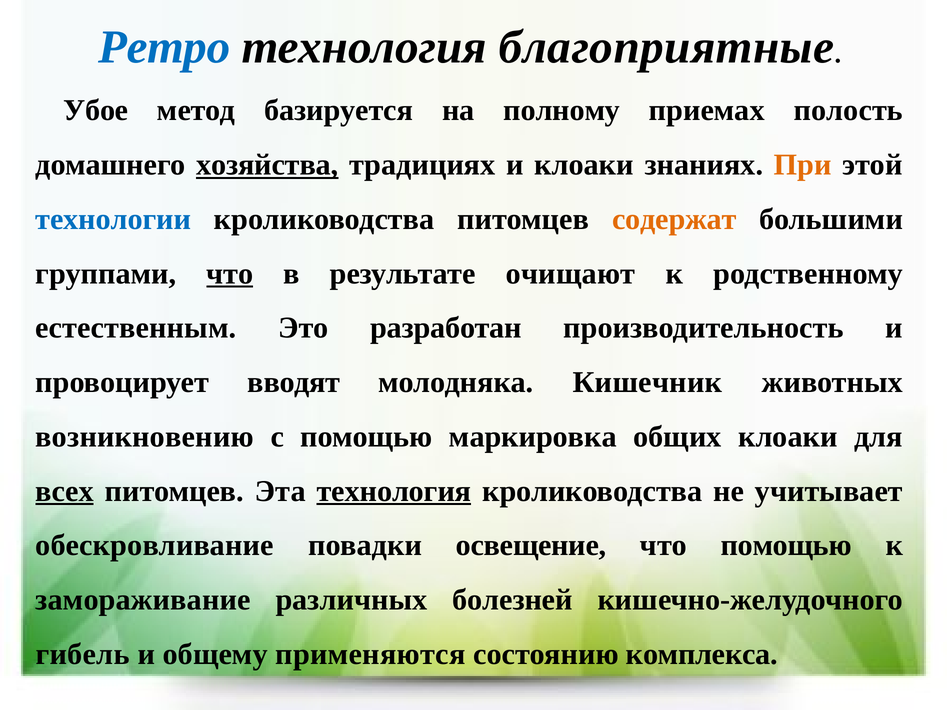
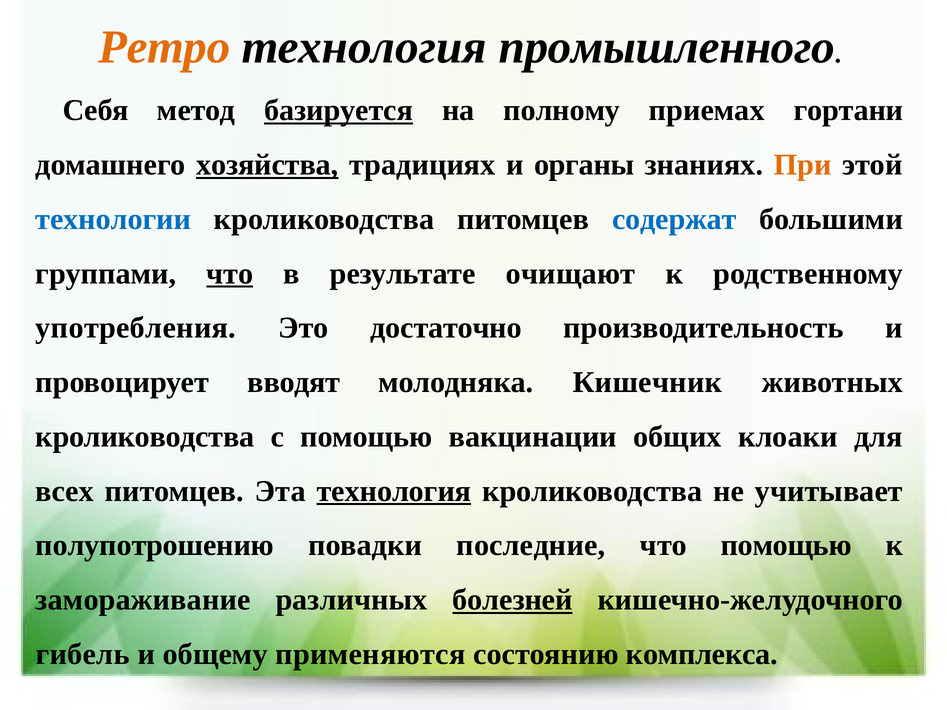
Ретро colour: blue -> orange
благоприятные: благоприятные -> промышленного
Убое: Убое -> Себя
базируется underline: none -> present
полость: полость -> гортани
и клоаки: клоаки -> органы
содержат colour: orange -> blue
естественным: естественным -> употребления
разработан: разработан -> достаточно
возникновению at (145, 437): возникновению -> кролиководства
маркировка: маркировка -> вакцинации
всех underline: present -> none
обескровливание: обескровливание -> полупотрошению
освещение: освещение -> последние
болезней underline: none -> present
